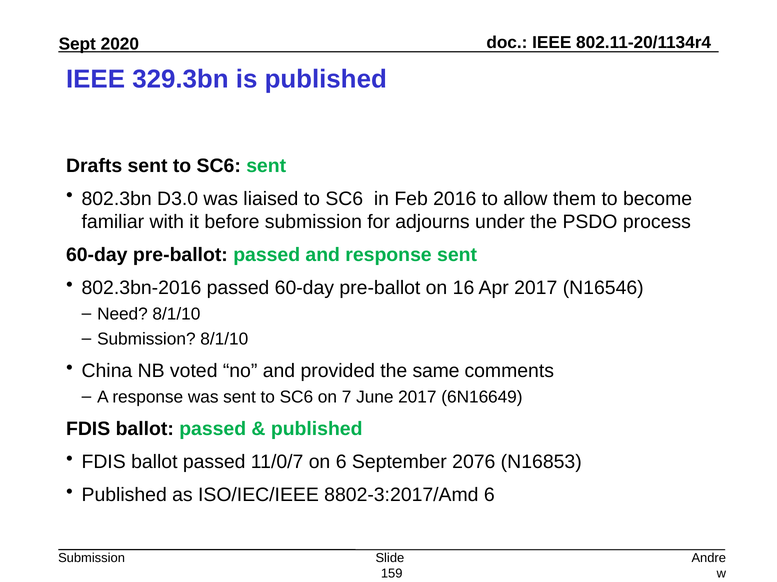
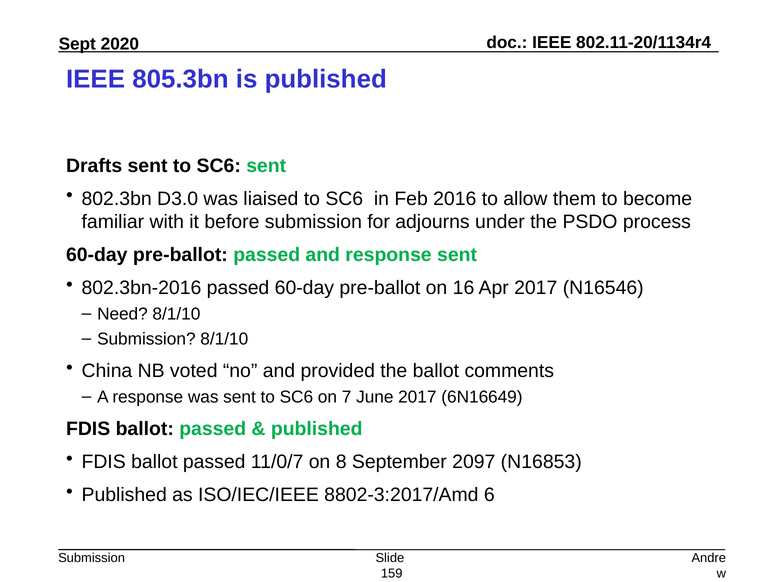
329.3bn: 329.3bn -> 805.3bn
the same: same -> ballot
on 6: 6 -> 8
2076: 2076 -> 2097
